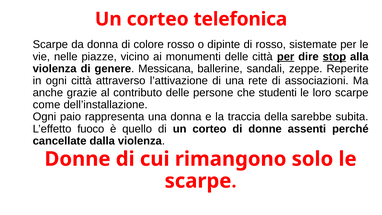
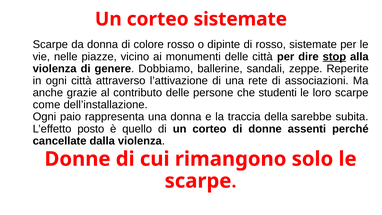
corteo telefonica: telefonica -> sistemate
per at (286, 57) underline: present -> none
Messicana: Messicana -> Dobbiamo
fuoco: fuoco -> posto
